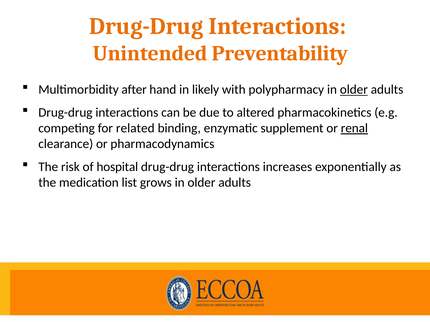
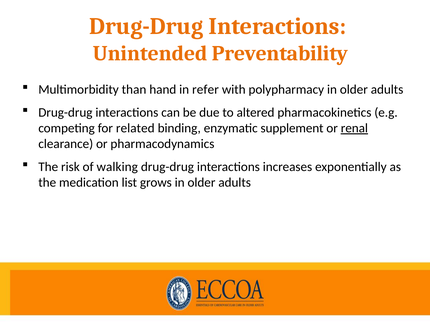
after: after -> than
likely: likely -> refer
older at (354, 90) underline: present -> none
hospital: hospital -> walking
